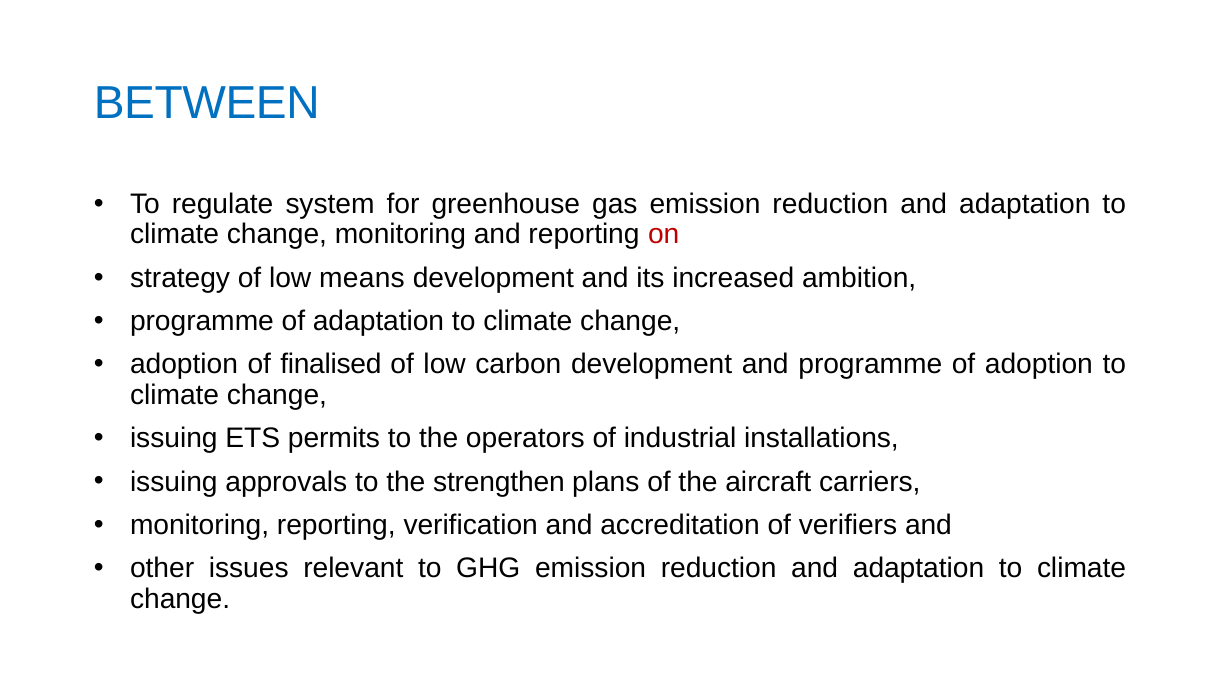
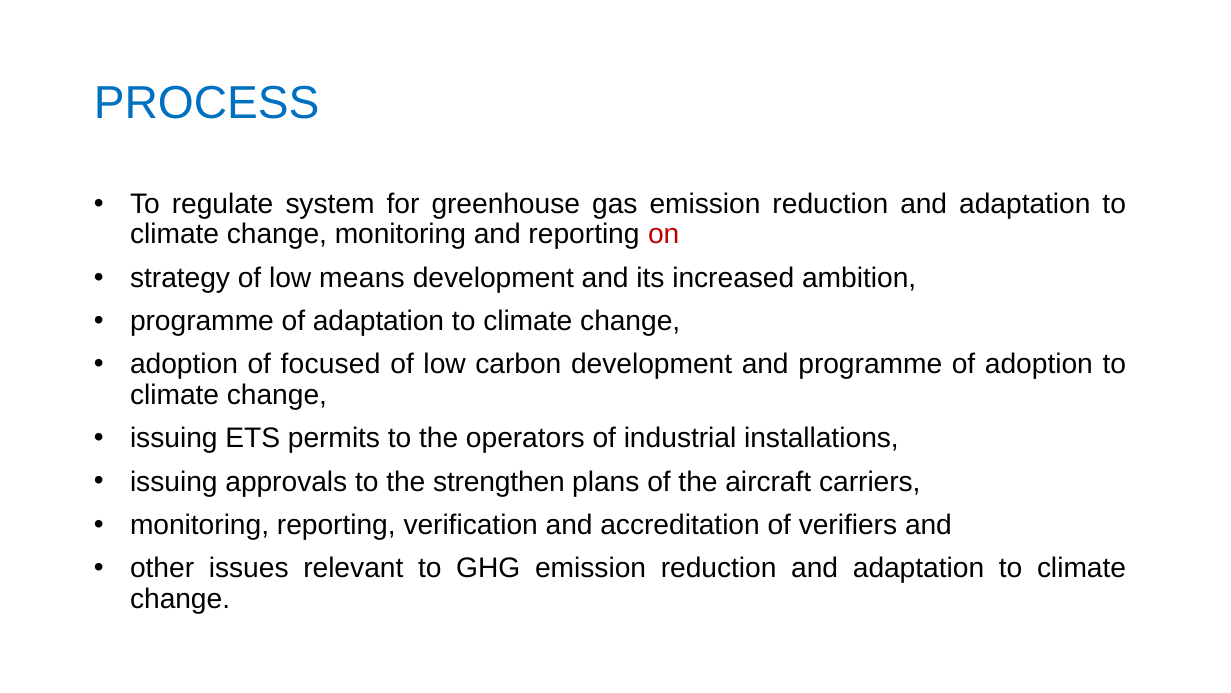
BETWEEN: BETWEEN -> PROCESS
finalised: finalised -> focused
